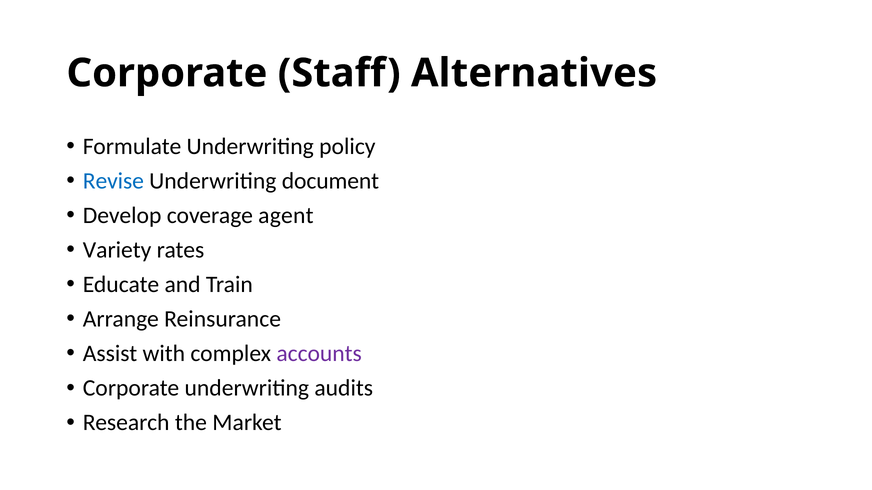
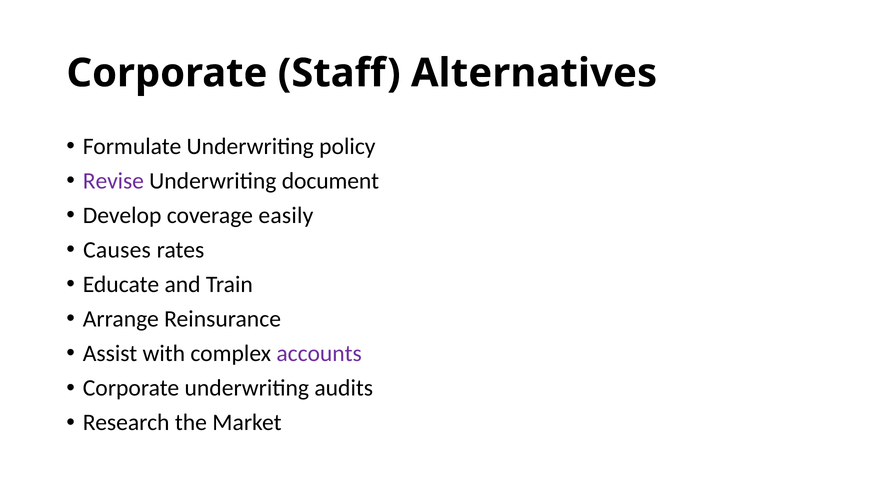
Revise colour: blue -> purple
agent: agent -> easily
Variety: Variety -> Causes
